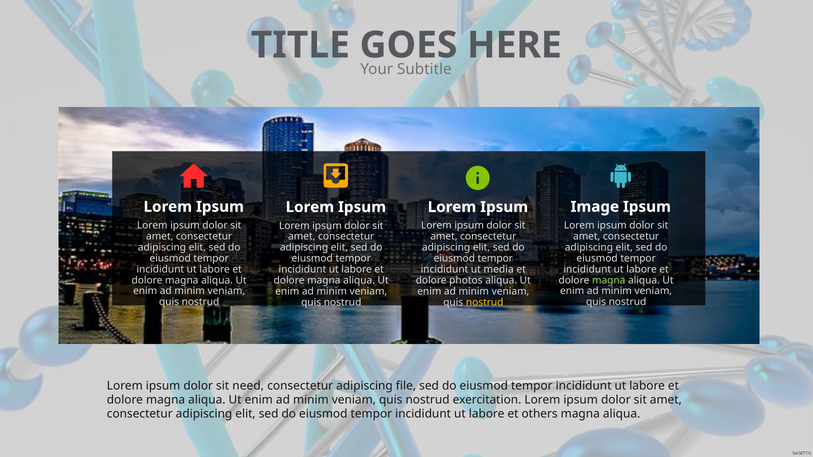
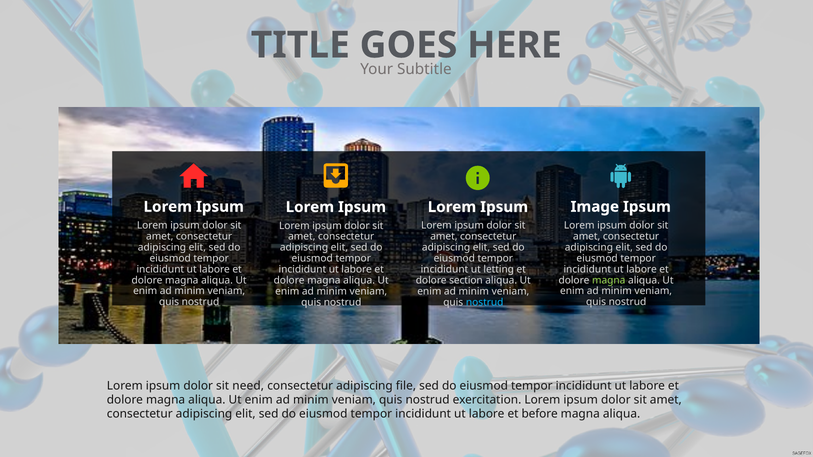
media: media -> letting
photos: photos -> section
nostrud at (485, 303) colour: yellow -> light blue
others: others -> before
